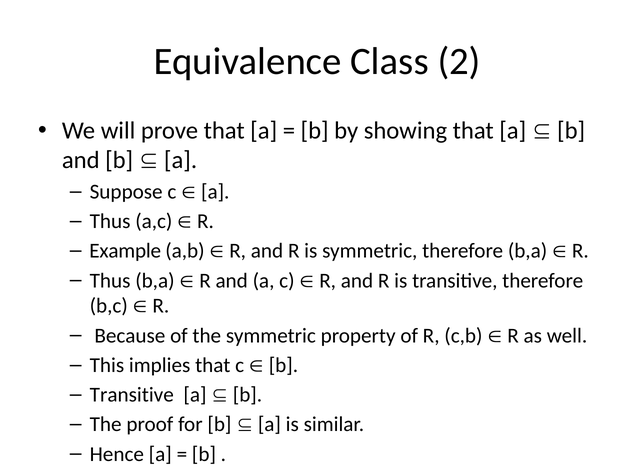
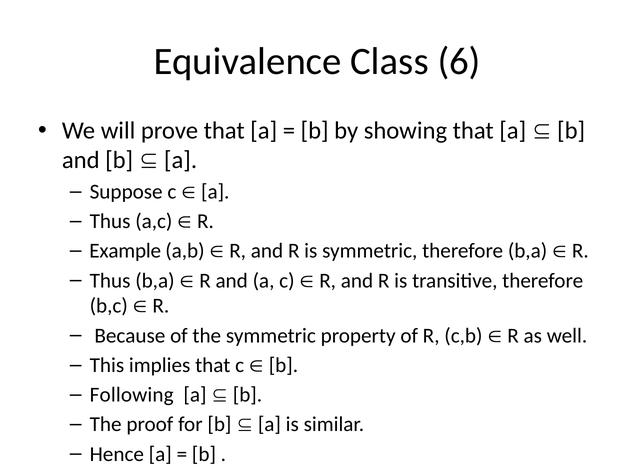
2: 2 -> 6
Transitive at (132, 395): Transitive -> Following
